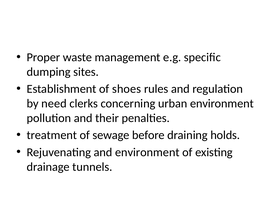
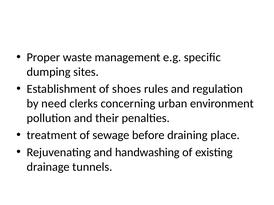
holds: holds -> place
and environment: environment -> handwashing
